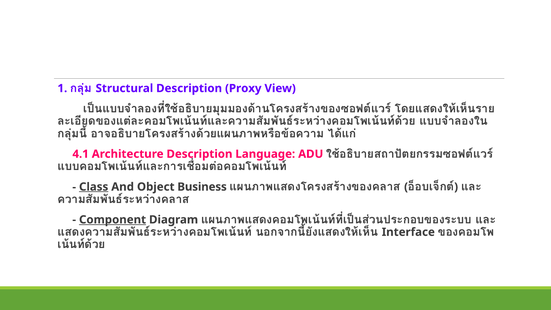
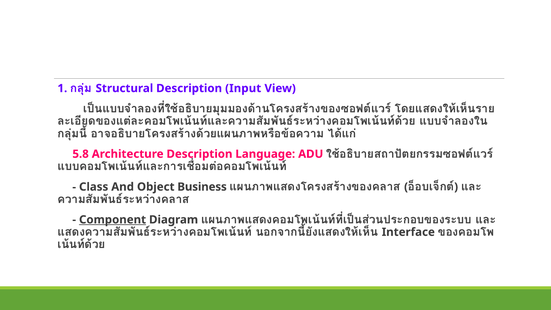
Proxy: Proxy -> Input
4.1: 4.1 -> 5.8
Class underline: present -> none
